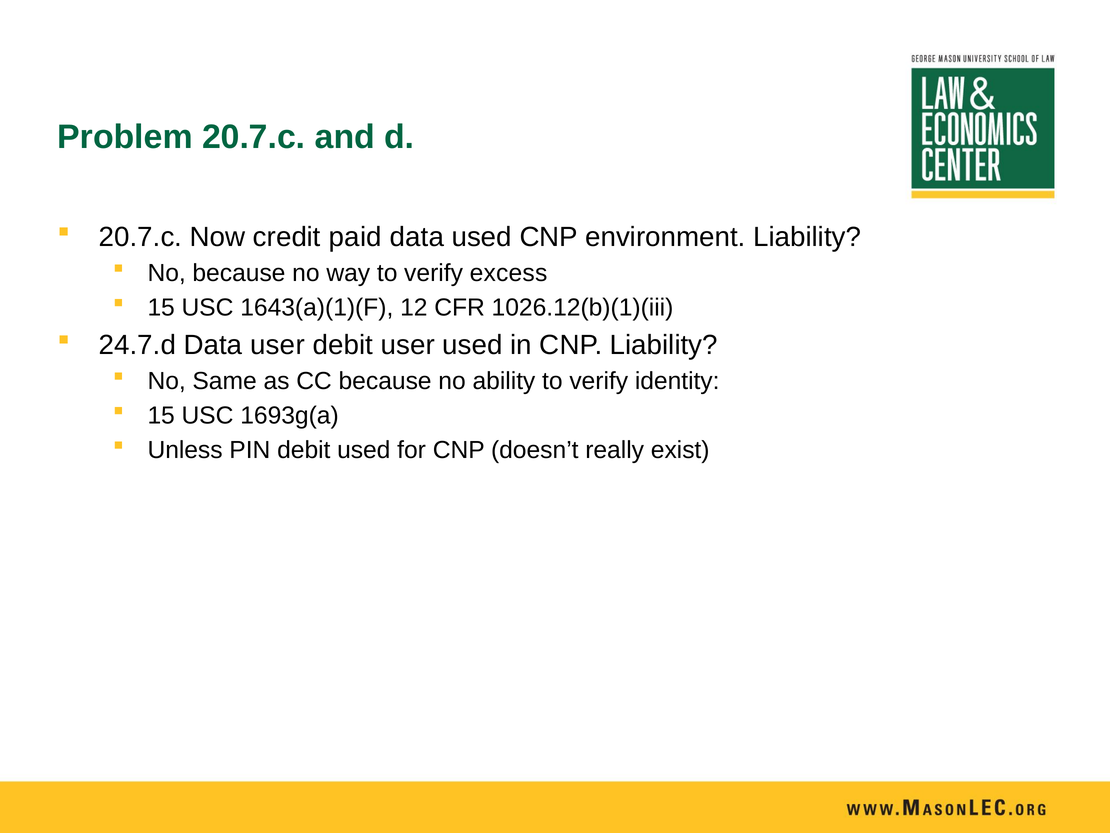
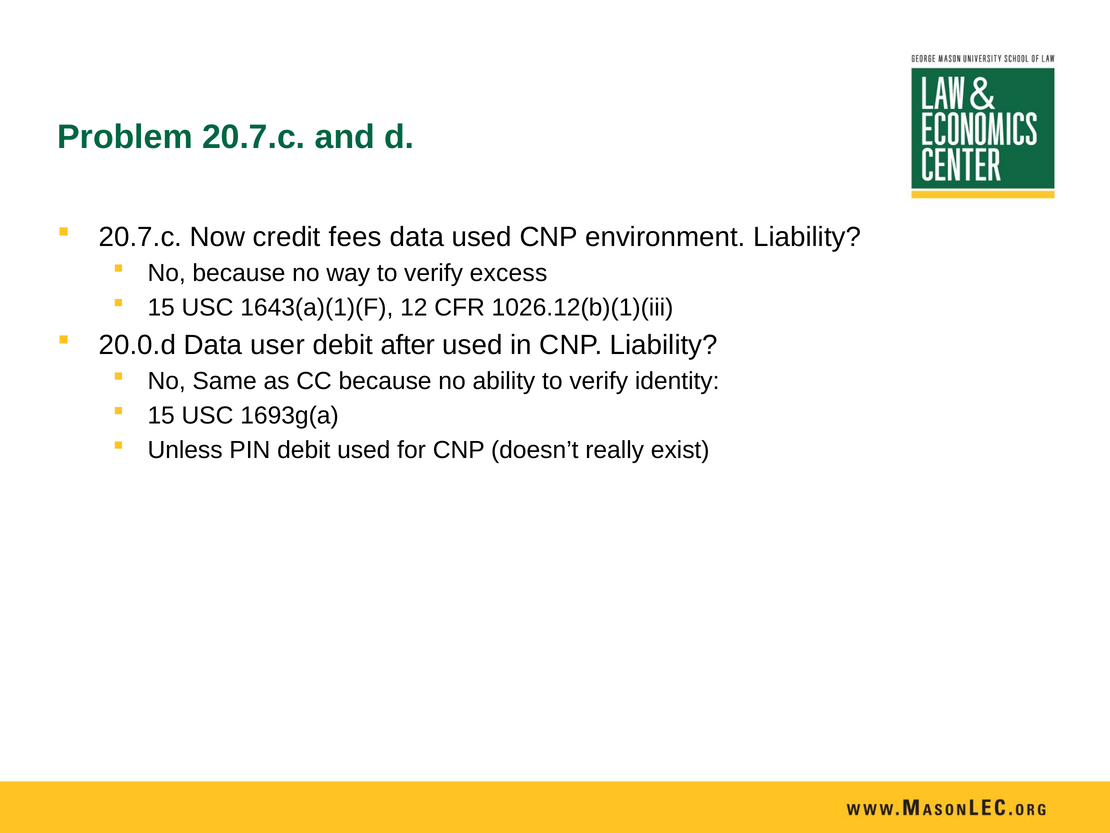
paid: paid -> fees
24.7.d: 24.7.d -> 20.0.d
debit user: user -> after
